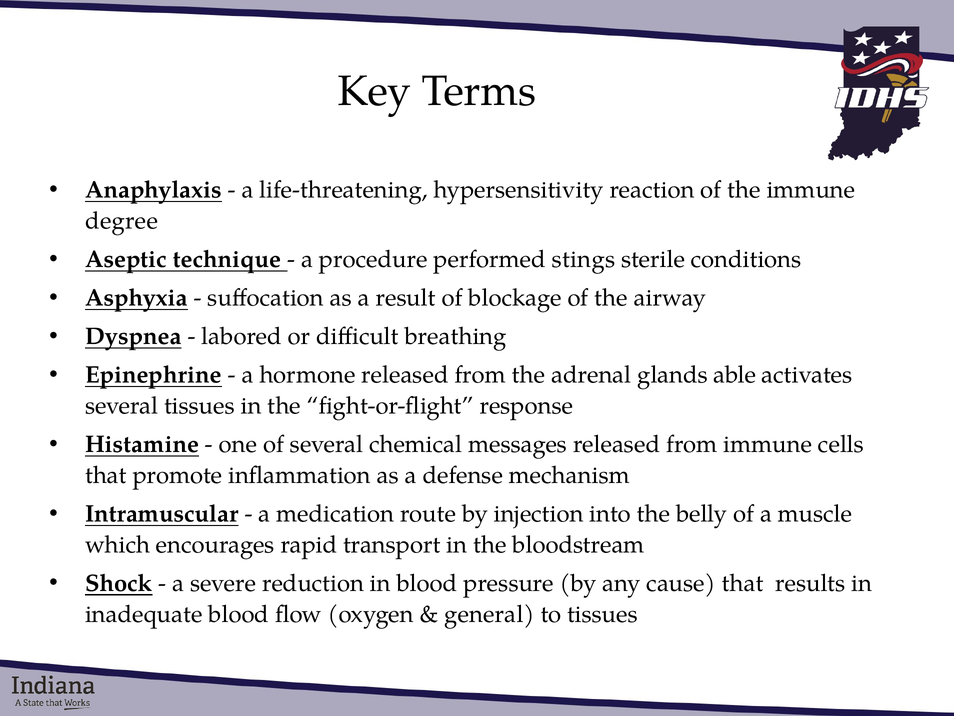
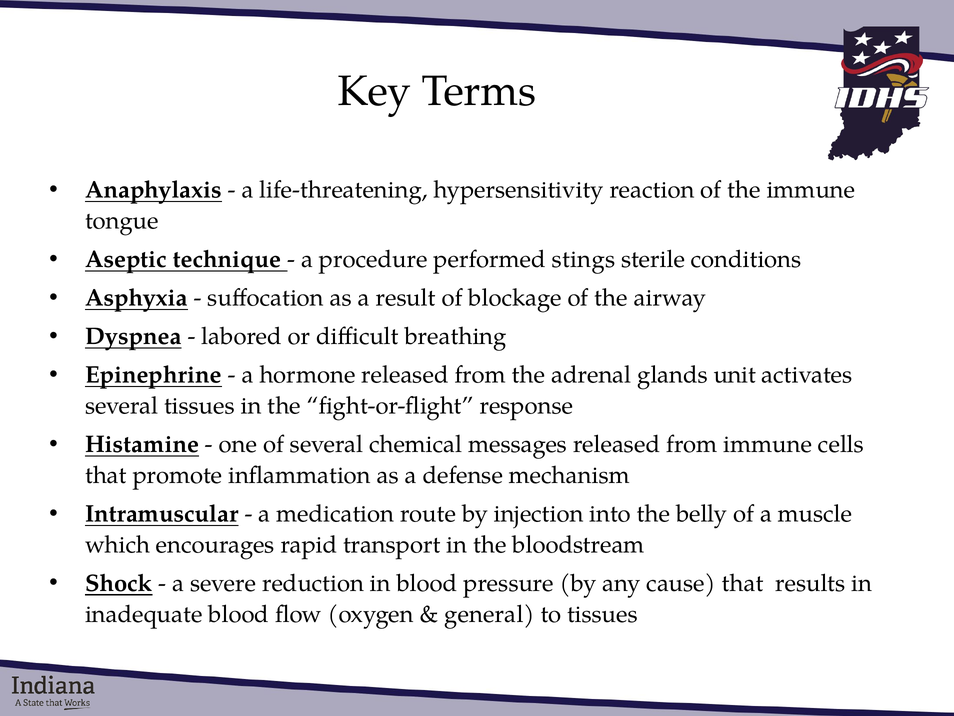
degree: degree -> tongue
able: able -> unit
